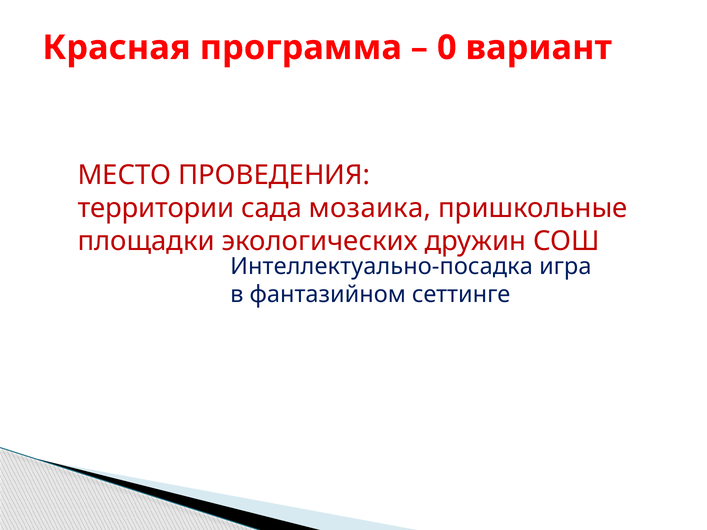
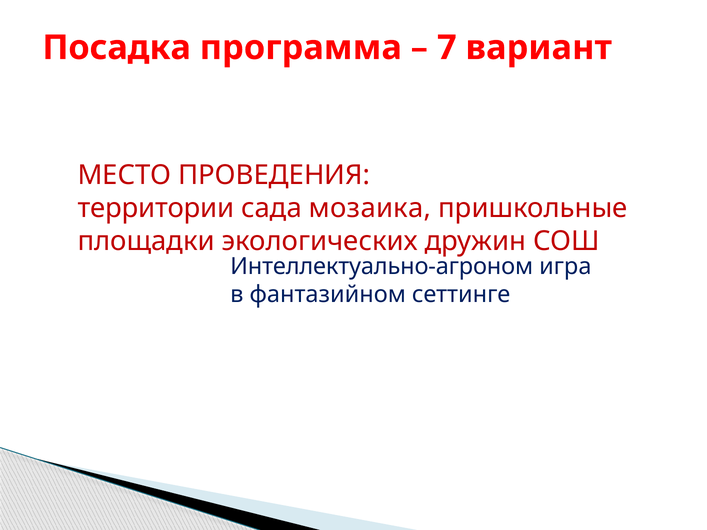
Красная: Красная -> Посадка
0: 0 -> 7
Интеллектуально-посадка: Интеллектуально-посадка -> Интеллектуально-агроном
